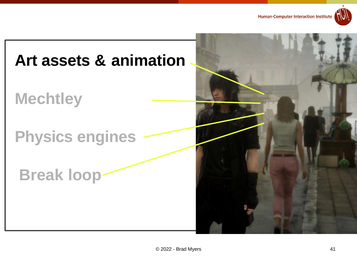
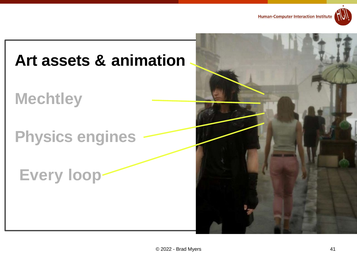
Break: Break -> Every
